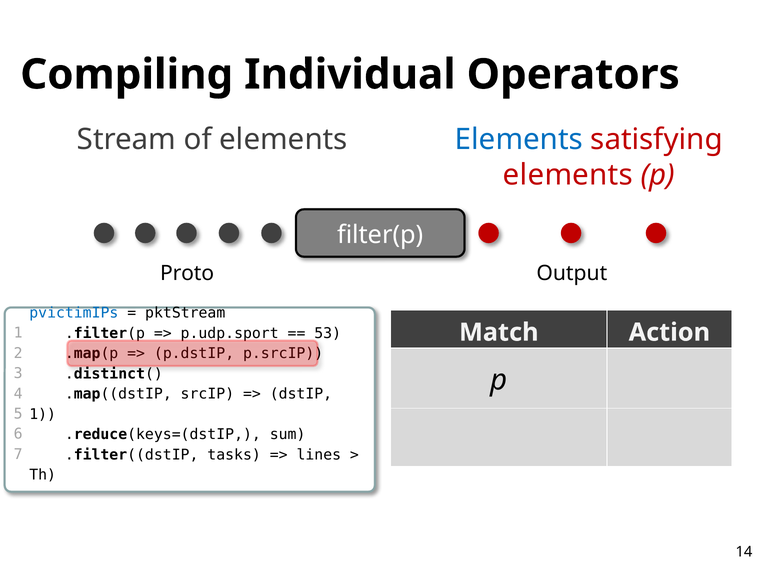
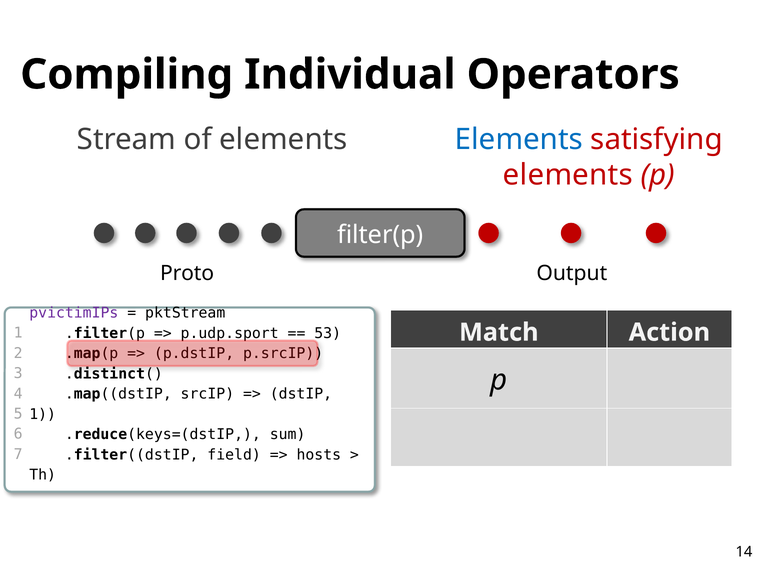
pvictimIPs colour: blue -> purple
tasks: tasks -> field
lines: lines -> hosts
